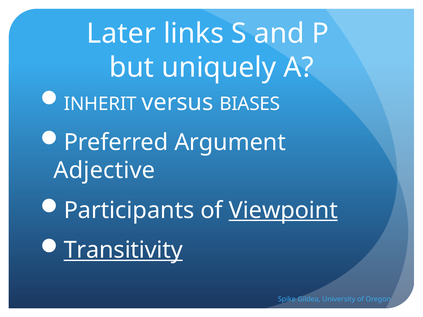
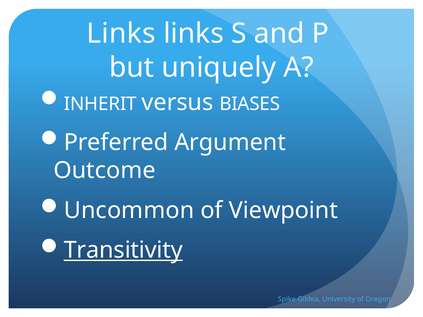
Later at (121, 34): Later -> Links
Adjective: Adjective -> Outcome
Participants: Participants -> Uncommon
Viewpoint underline: present -> none
